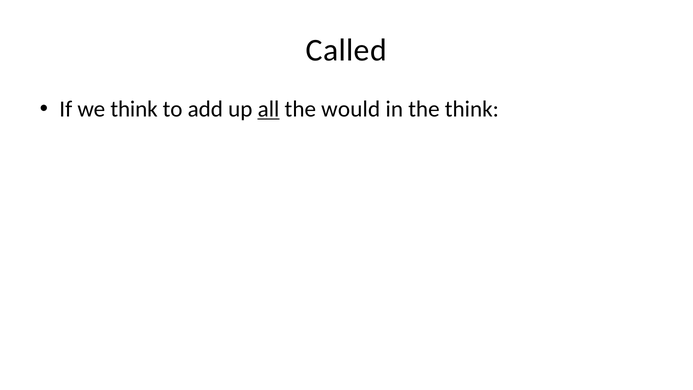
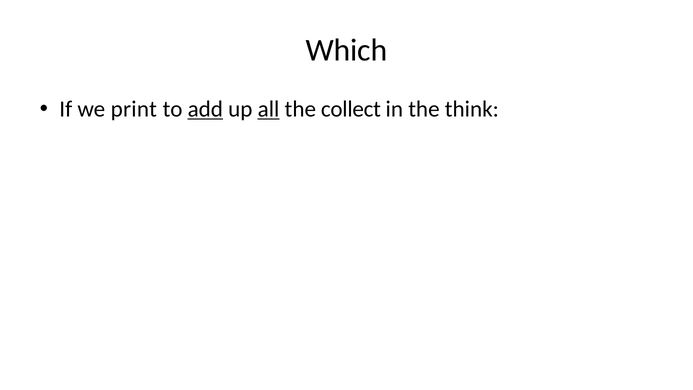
Called: Called -> Which
we think: think -> print
add underline: none -> present
would: would -> collect
